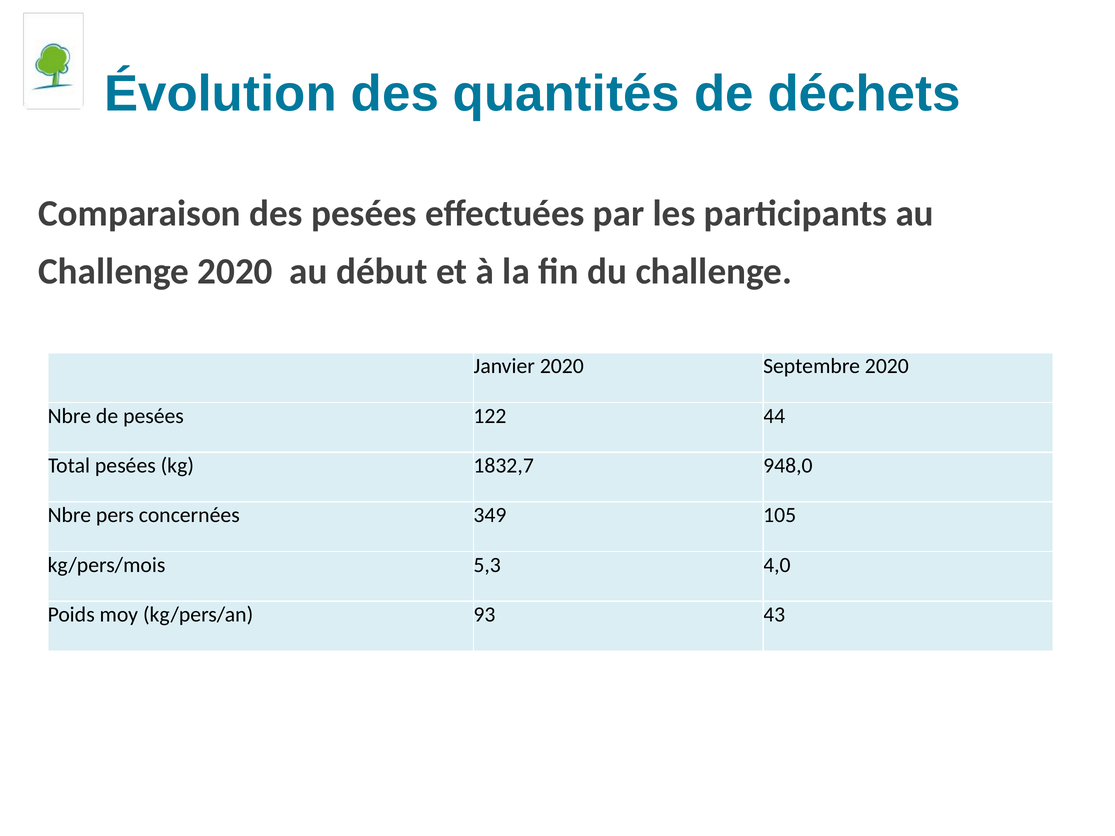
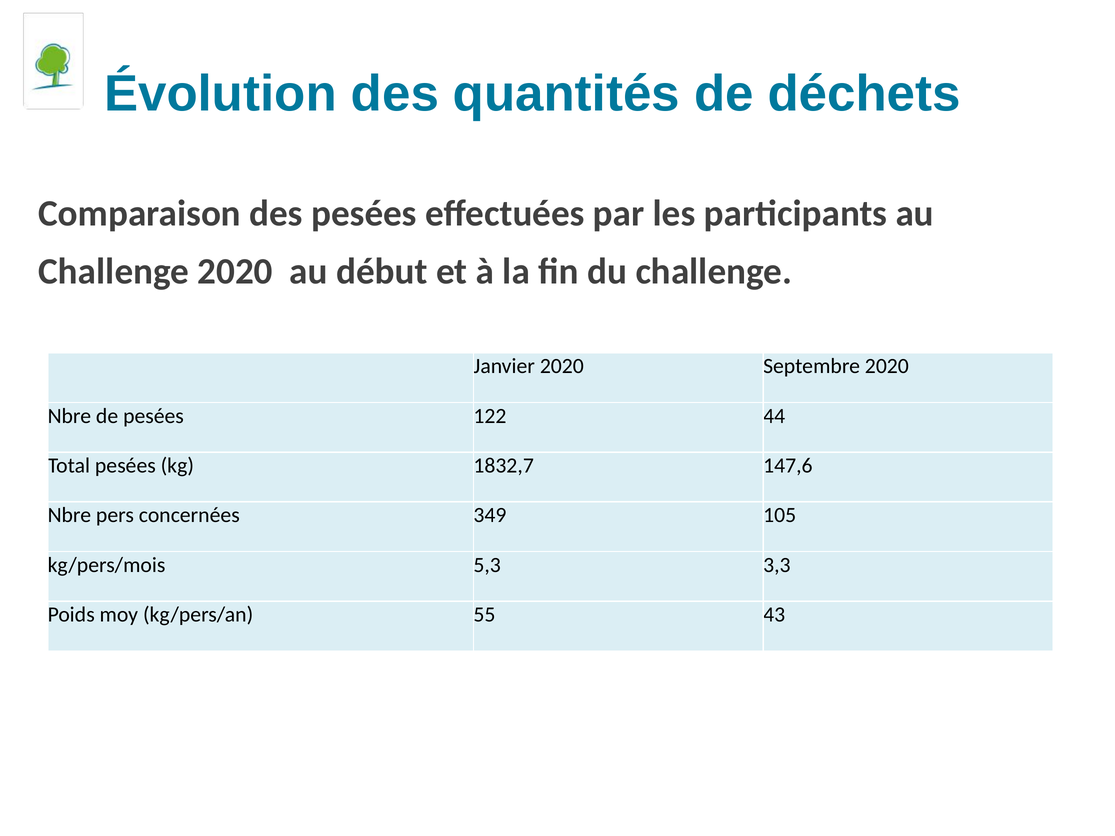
948,0: 948,0 -> 147,6
4,0: 4,0 -> 3,3
93: 93 -> 55
